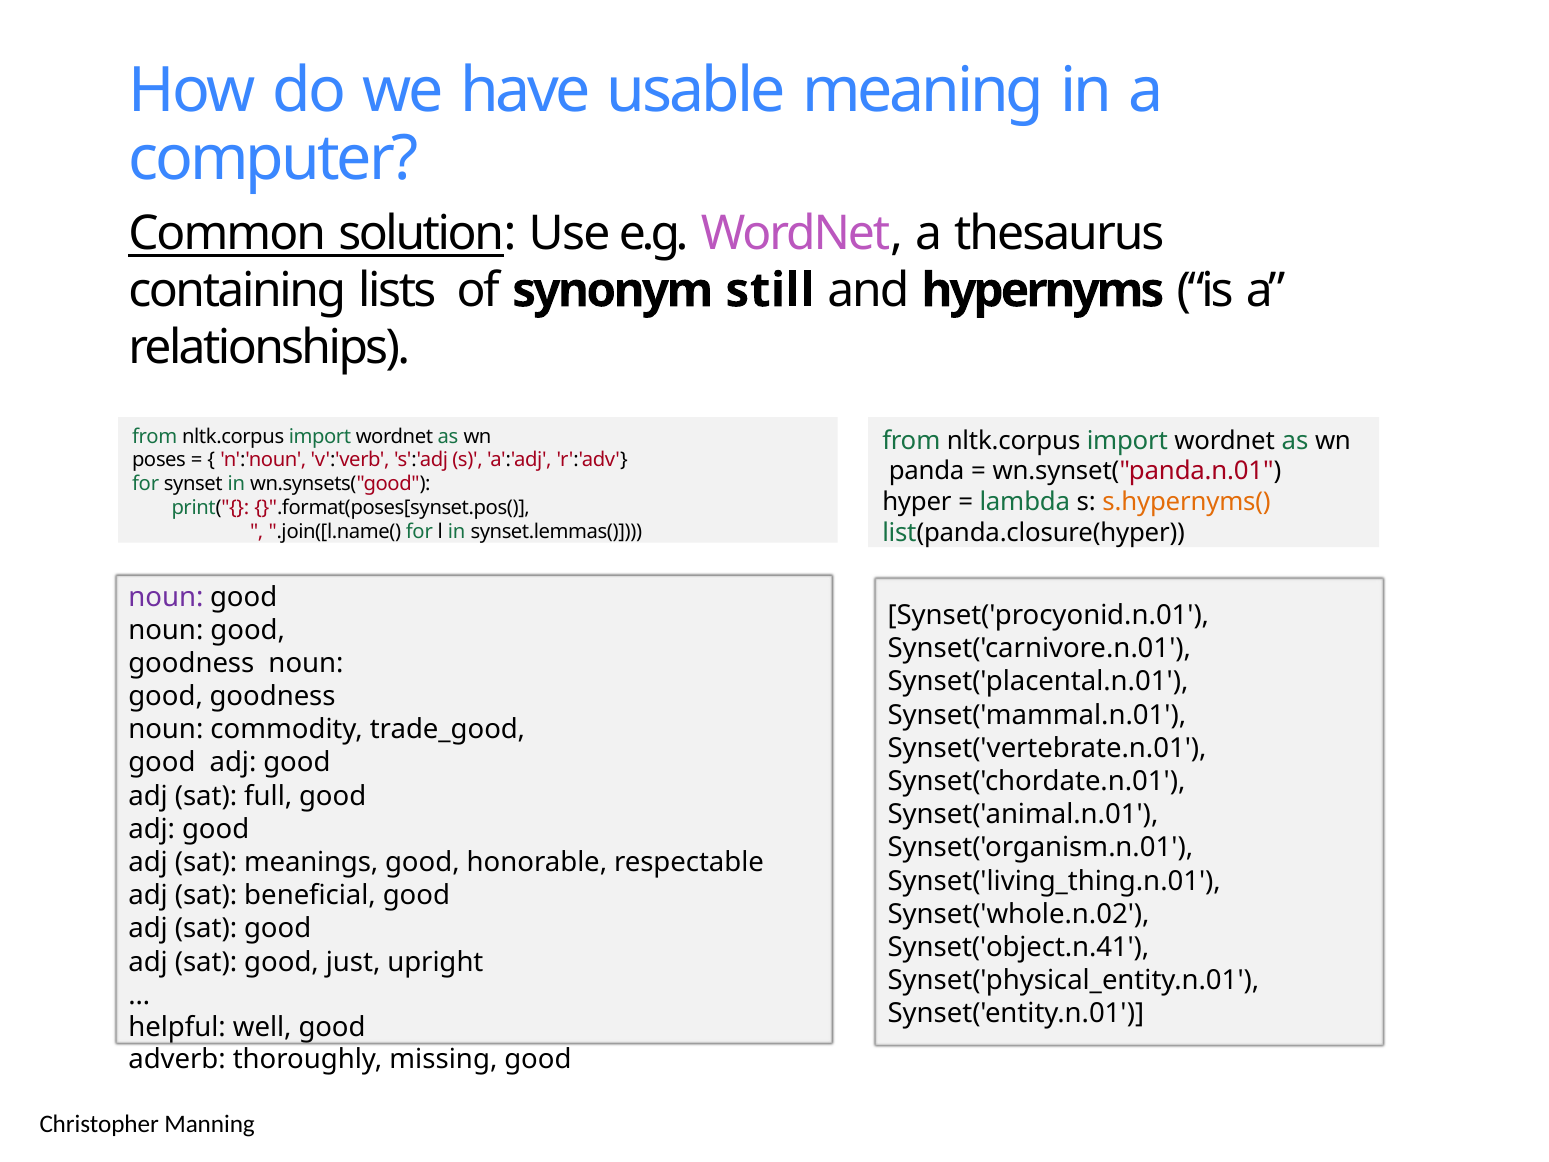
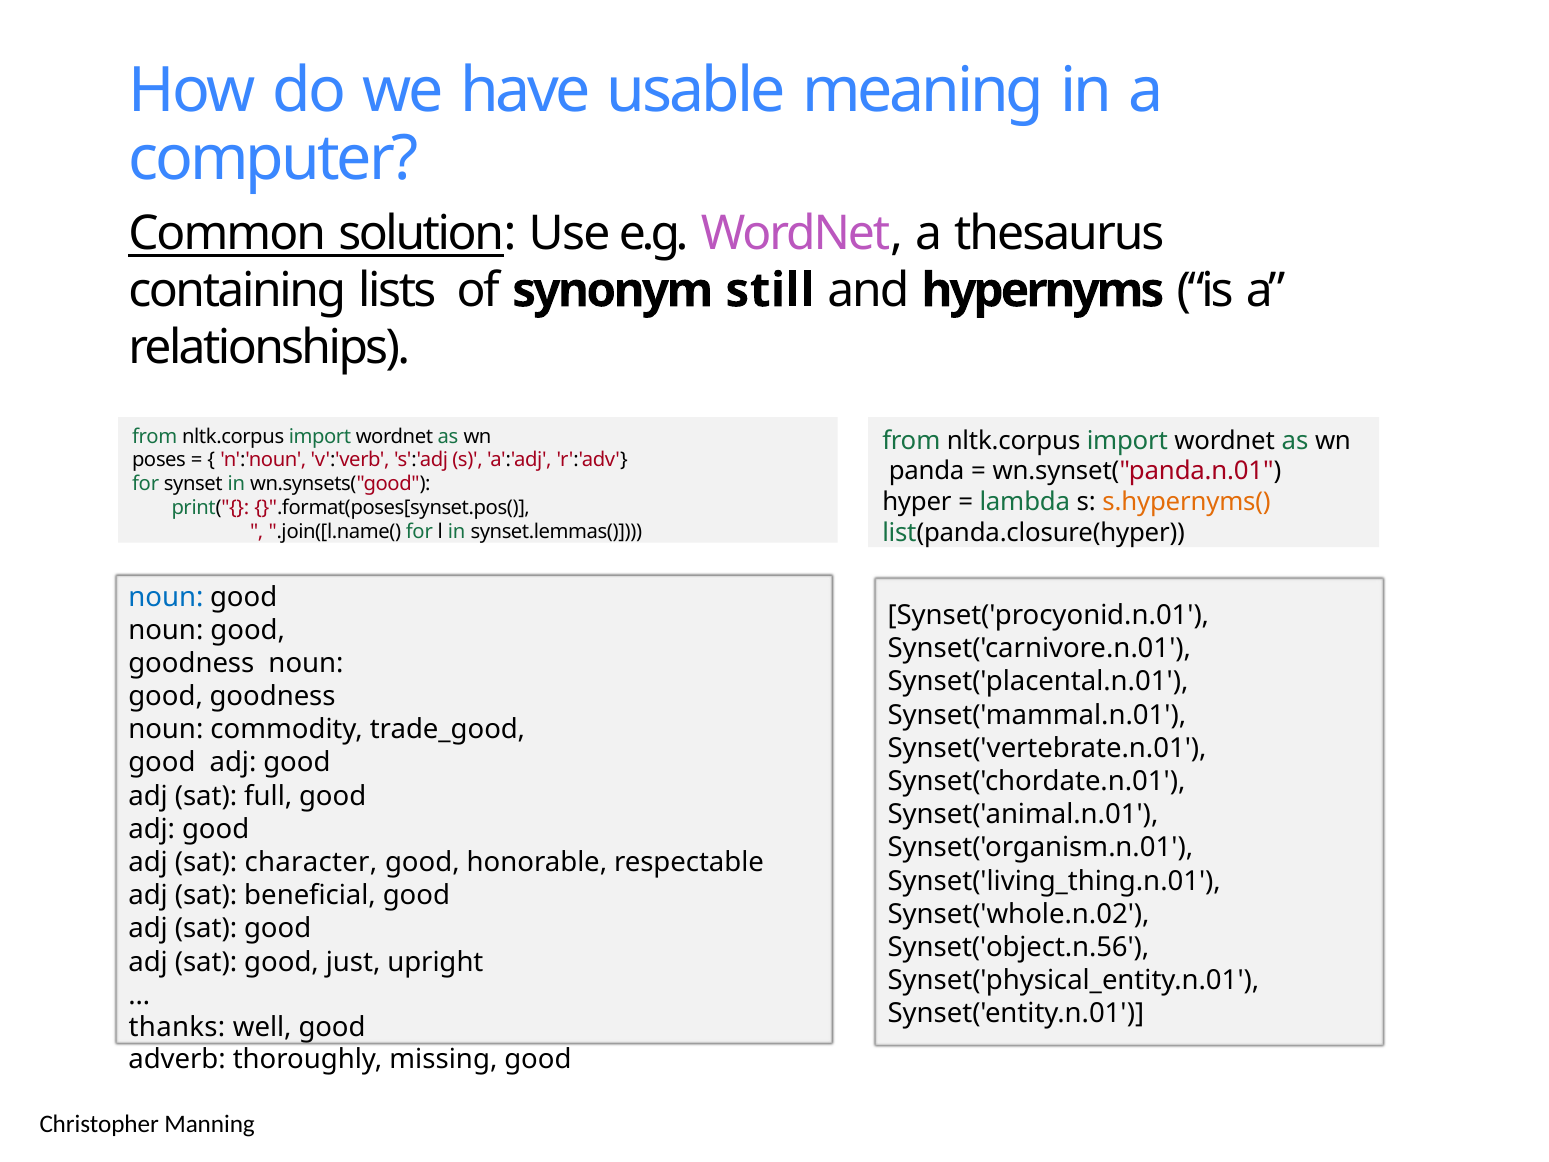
noun at (166, 597) colour: purple -> blue
meanings: meanings -> character
Synset('object.n.41: Synset('object.n.41 -> Synset('object.n.56
helpful: helpful -> thanks
